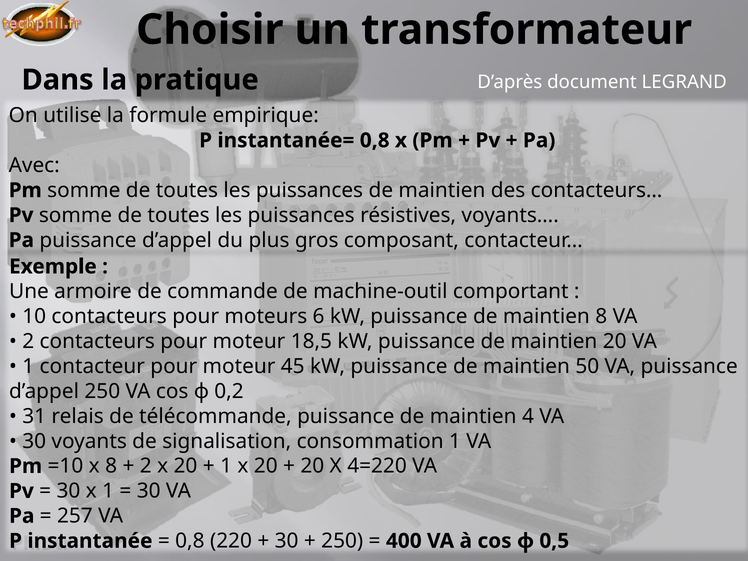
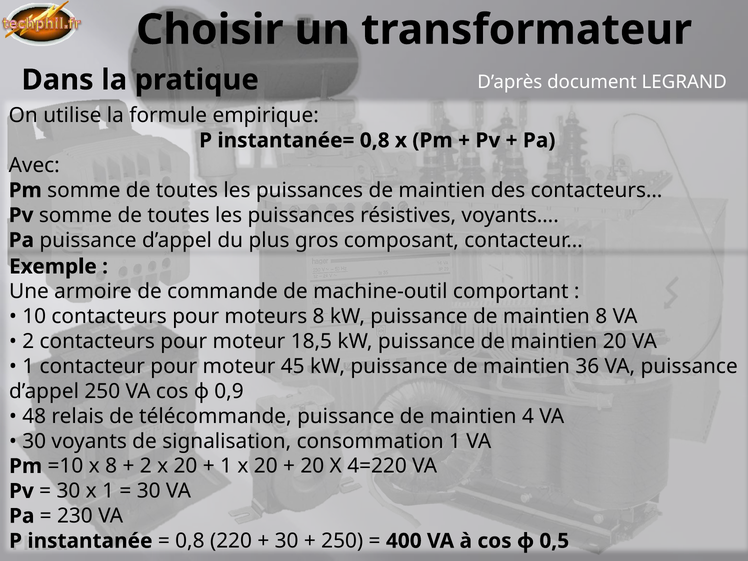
moteurs 6: 6 -> 8
50: 50 -> 36
0,2: 0,2 -> 0,9
31: 31 -> 48
257: 257 -> 230
